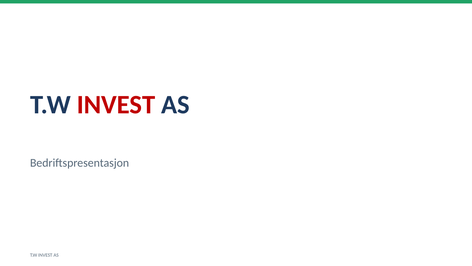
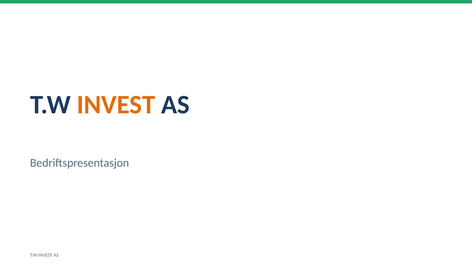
INVEST at (116, 105) colour: red -> orange
